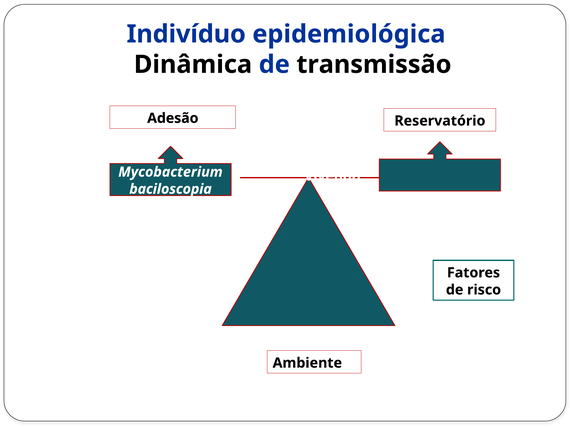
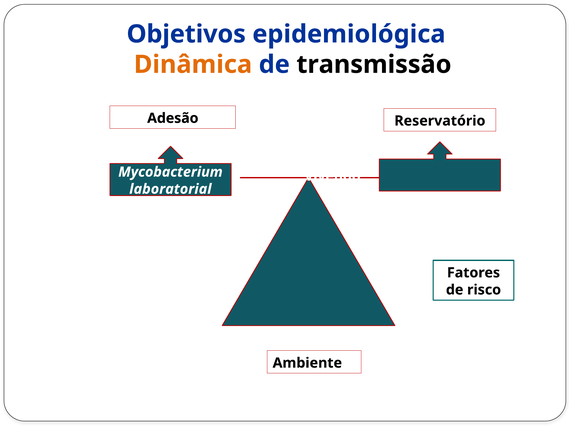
Indivíduo: Indivíduo -> Objetivos
Dinâmica colour: black -> orange
baciloscopia: baciloscopia -> laboratorial
